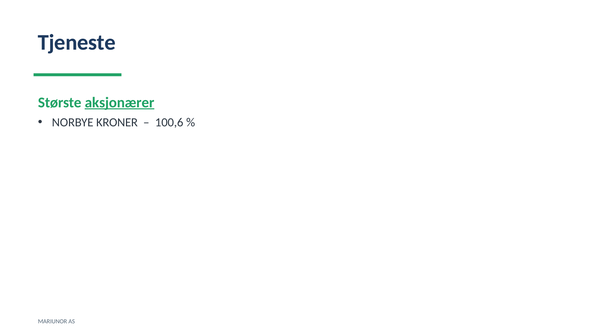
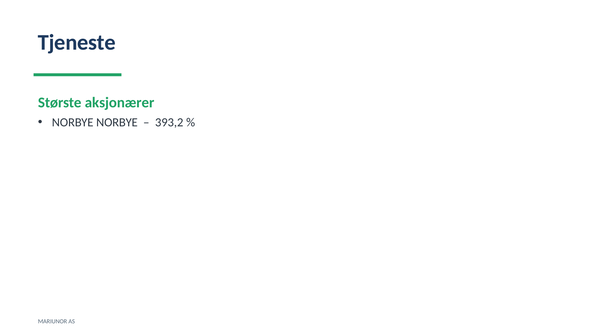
aksjonærer underline: present -> none
NORBYE KRONER: KRONER -> NORBYE
100,6: 100,6 -> 393,2
